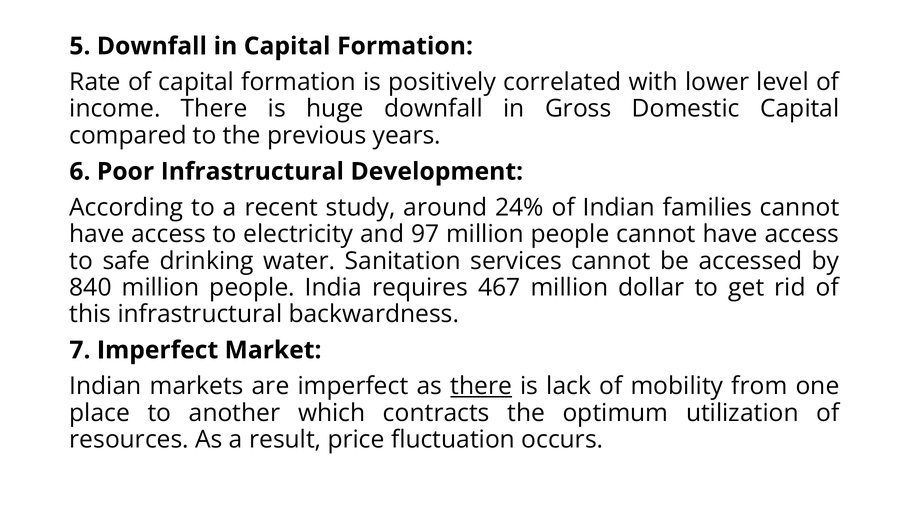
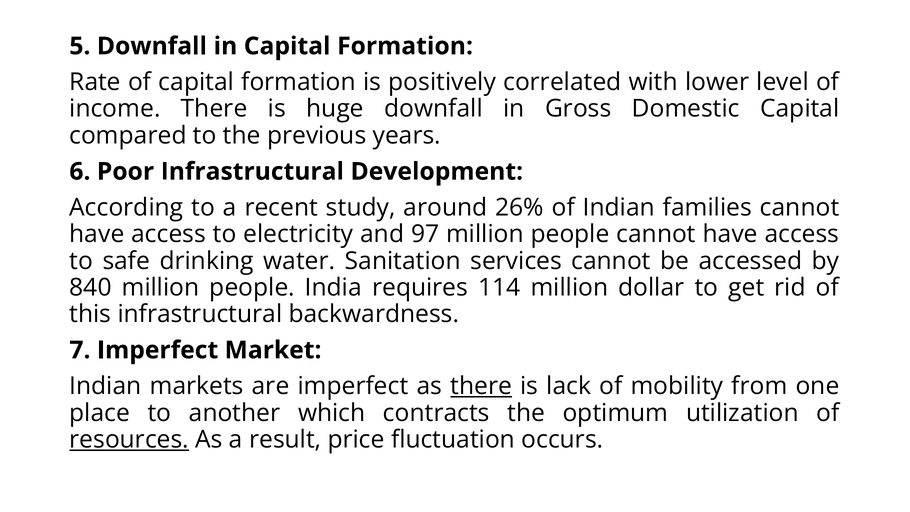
24%: 24% -> 26%
467: 467 -> 114
resources underline: none -> present
